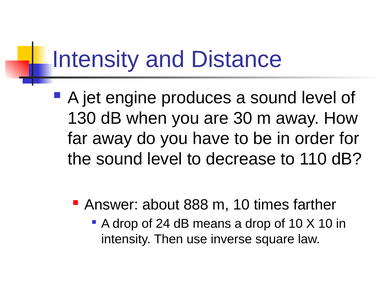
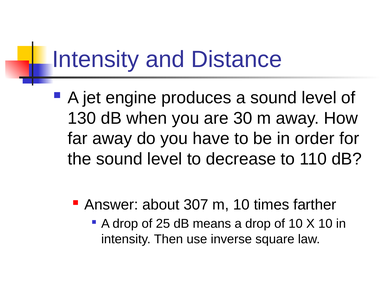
888: 888 -> 307
24: 24 -> 25
